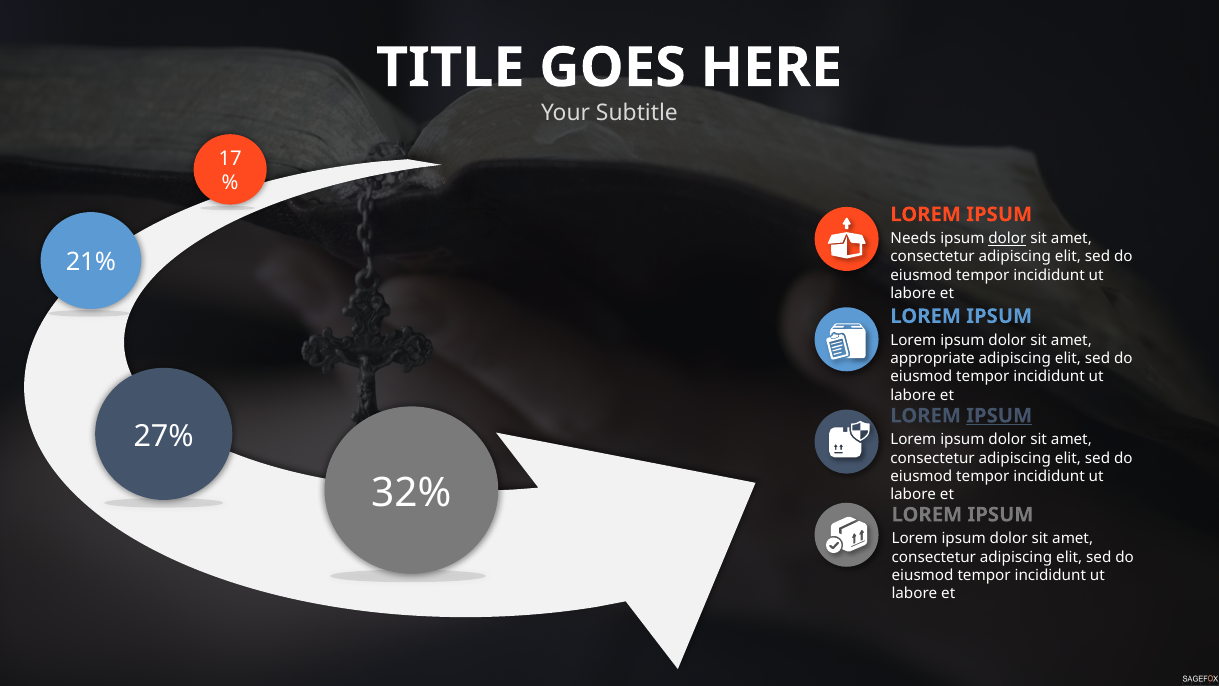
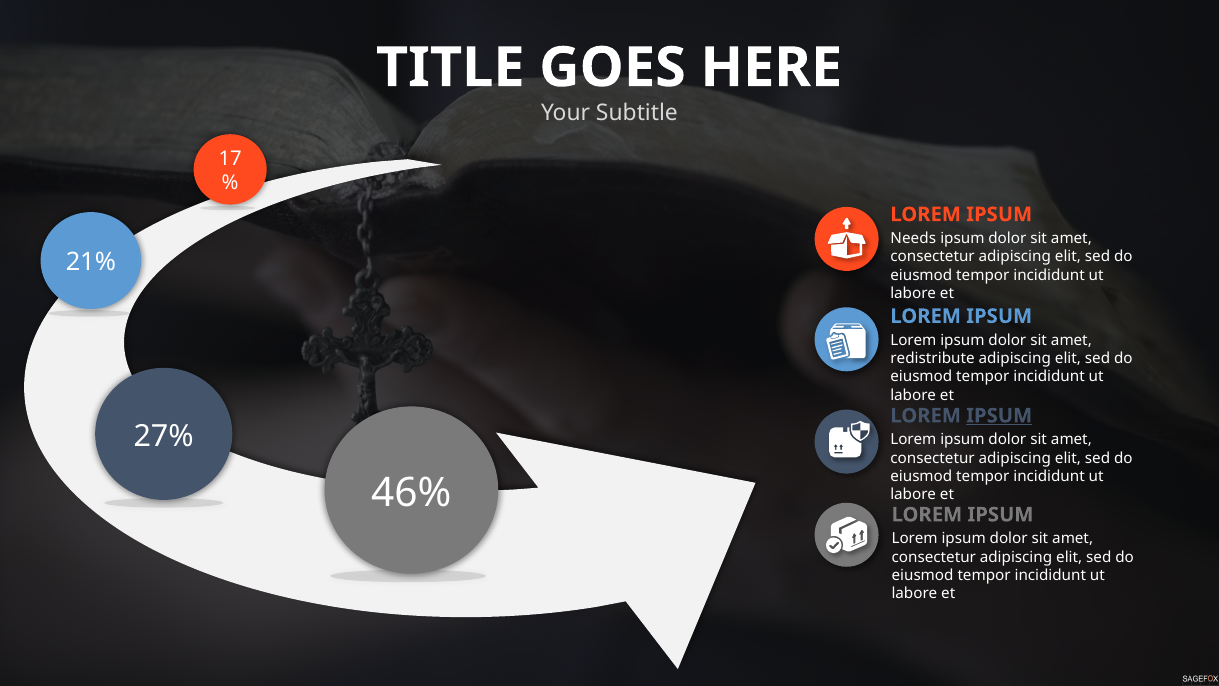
dolor at (1007, 238) underline: present -> none
appropriate: appropriate -> redistribute
32%: 32% -> 46%
